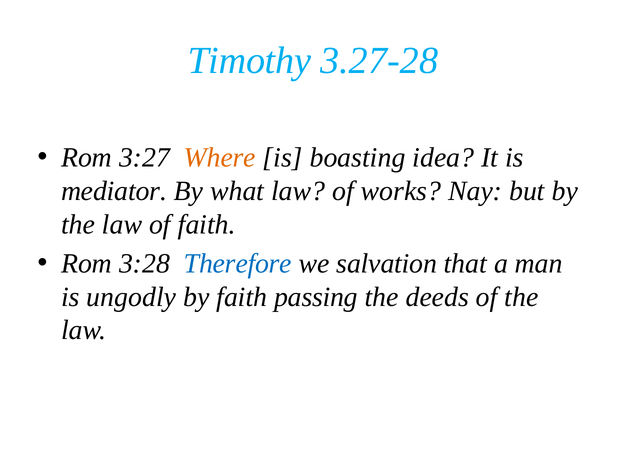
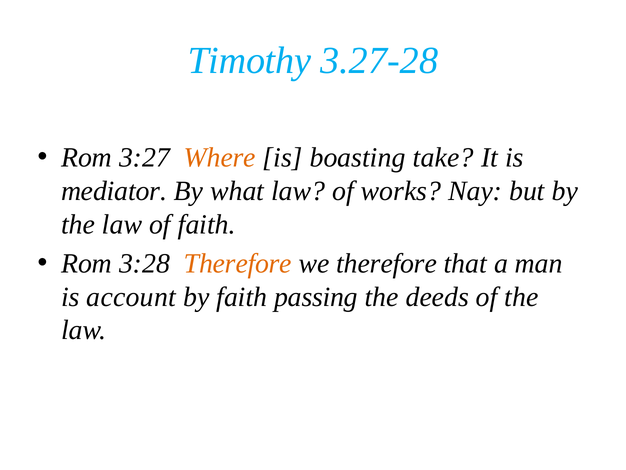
idea: idea -> take
Therefore at (238, 263) colour: blue -> orange
we salvation: salvation -> therefore
ungodly: ungodly -> account
